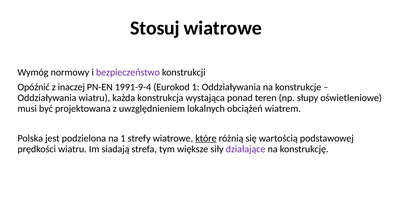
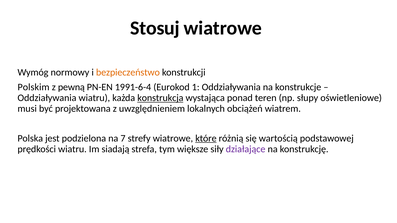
bezpieczeństwo colour: purple -> orange
Opóźnić: Opóźnić -> Polskim
inaczej: inaczej -> pewną
1991-9-4: 1991-9-4 -> 1991-6-4
konstrukcja underline: none -> present
na 1: 1 -> 7
